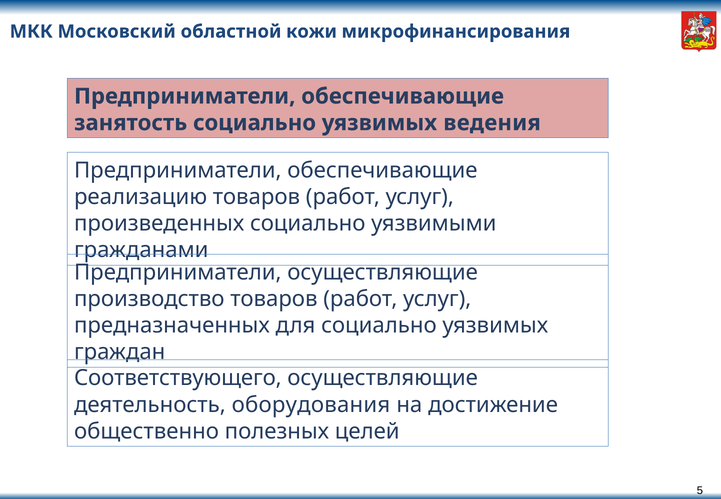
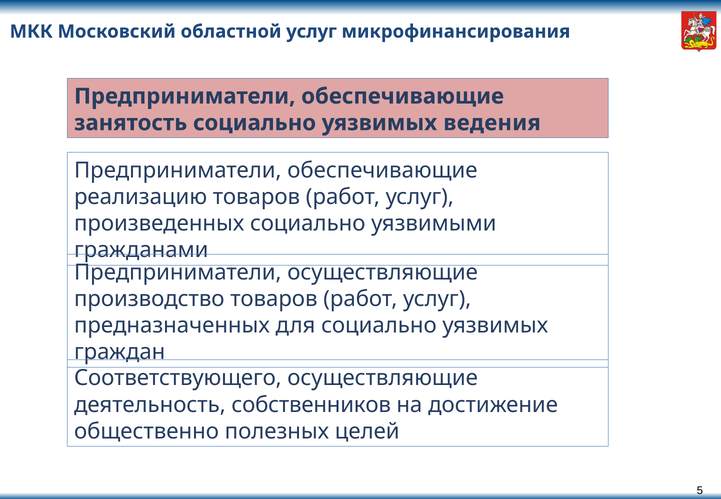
областной кожи: кожи -> услуг
оборудования: оборудования -> собственников
